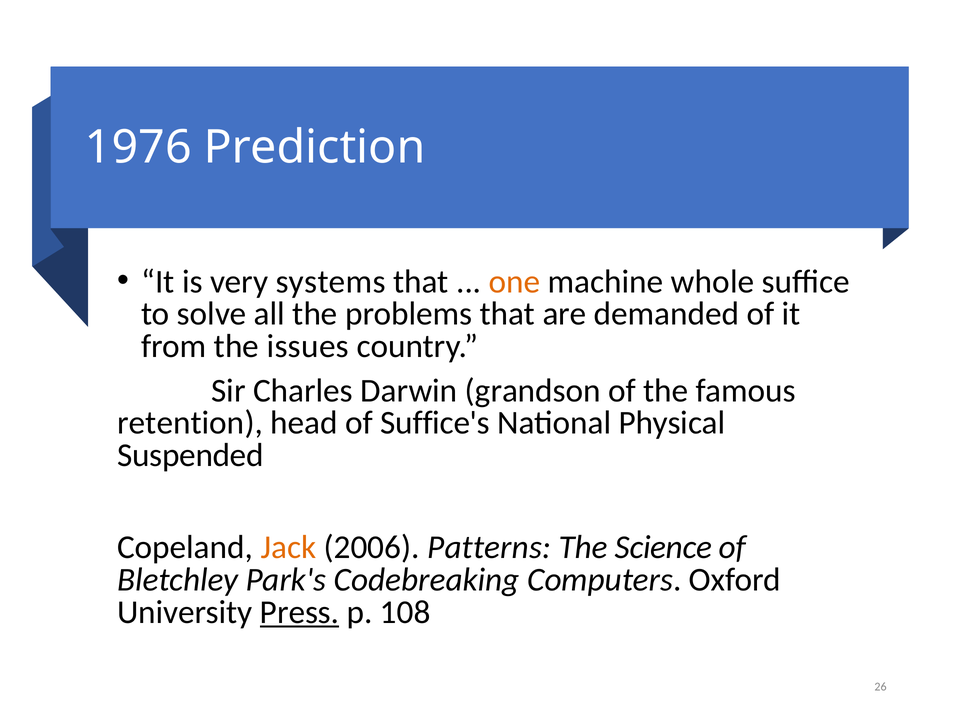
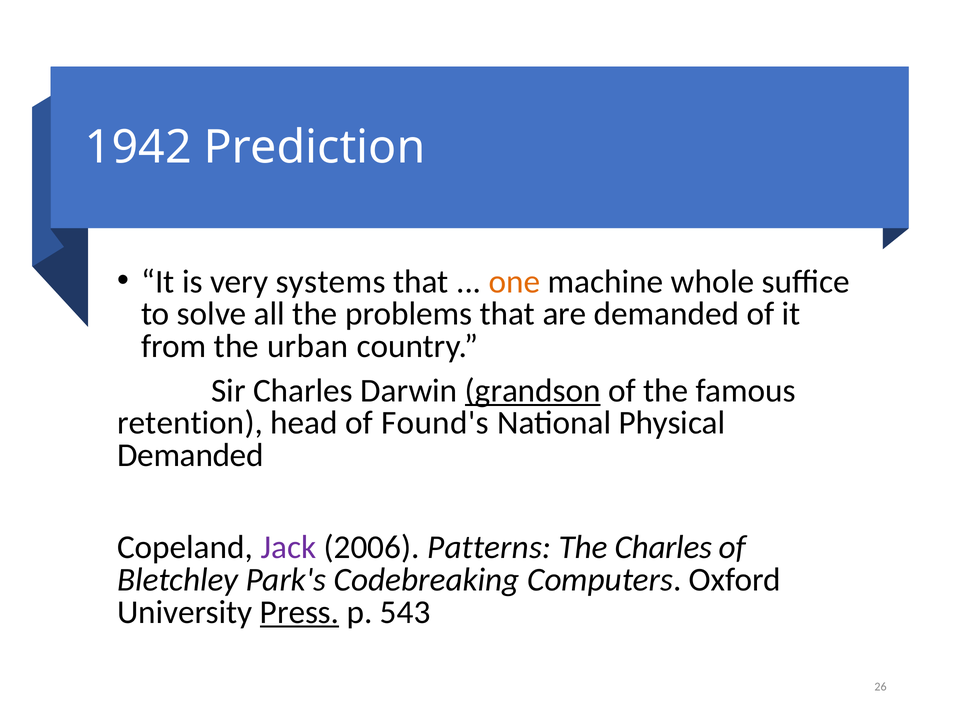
1976: 1976 -> 1942
issues: issues -> urban
grandson underline: none -> present
Suffice's: Suffice's -> Found's
Suspended at (190, 455): Suspended -> Demanded
Jack colour: orange -> purple
The Science: Science -> Charles
108: 108 -> 543
